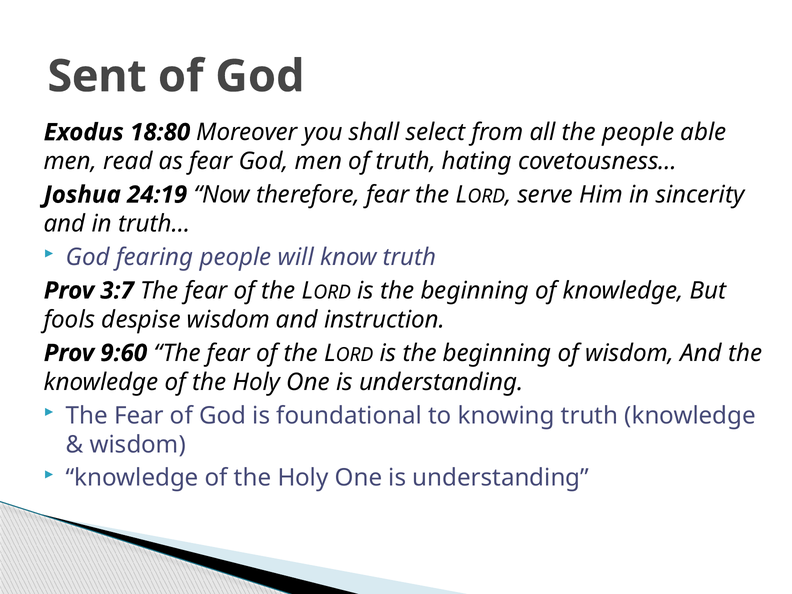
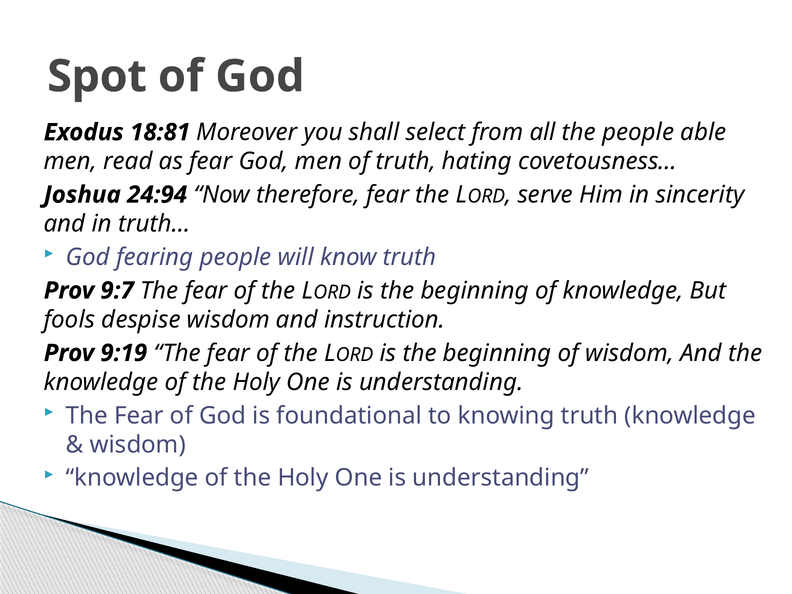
Sent: Sent -> Spot
18:80: 18:80 -> 18:81
24:19: 24:19 -> 24:94
3:7: 3:7 -> 9:7
9:60: 9:60 -> 9:19
